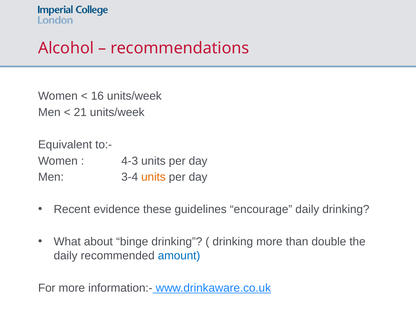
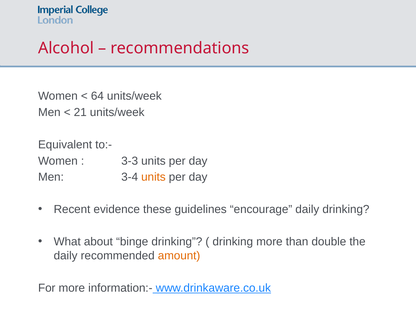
16: 16 -> 64
4-3: 4-3 -> 3-3
amount colour: blue -> orange
